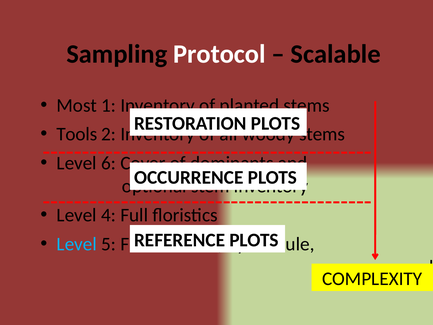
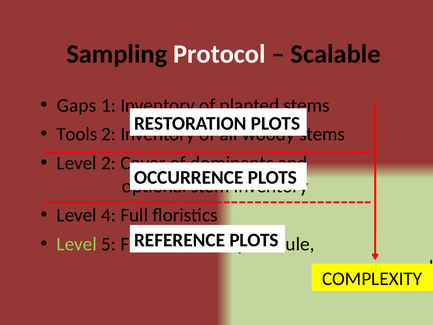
Most: Most -> Gaps
Level 6: 6 -> 2
Level at (77, 244) colour: light blue -> light green
